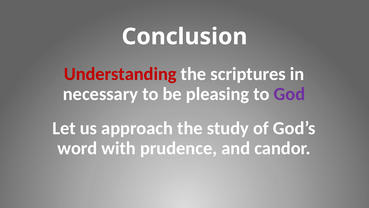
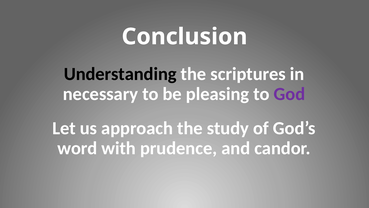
Understanding colour: red -> black
